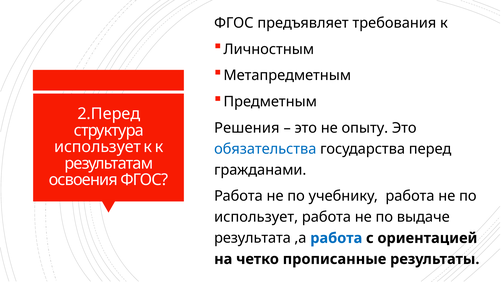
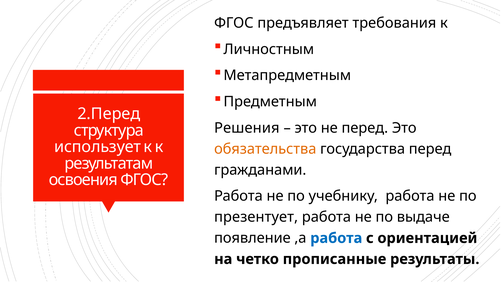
не опыту: опыту -> перед
обязательства colour: blue -> orange
использует at (256, 217): использует -> презентует
результата: результата -> появление
